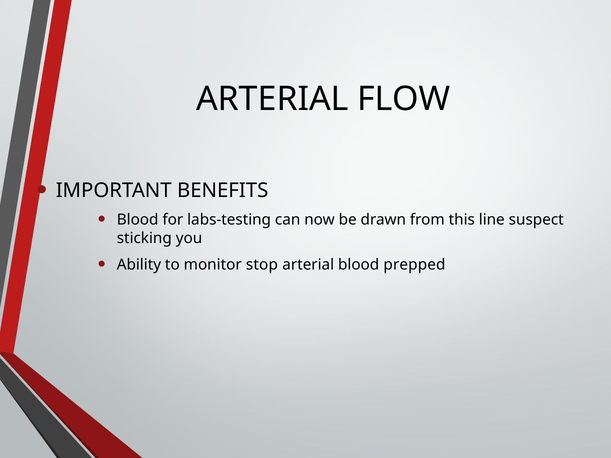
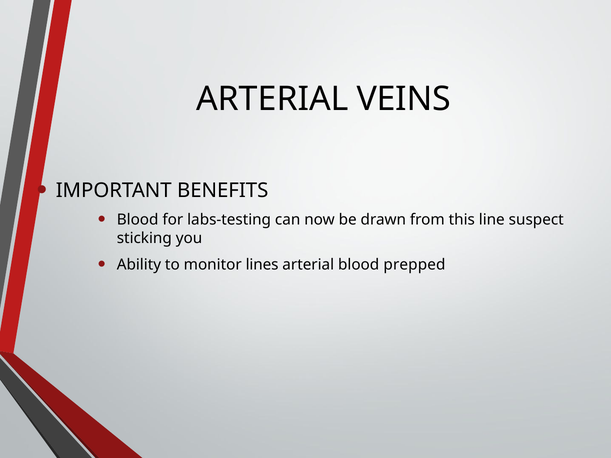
FLOW: FLOW -> VEINS
stop: stop -> lines
